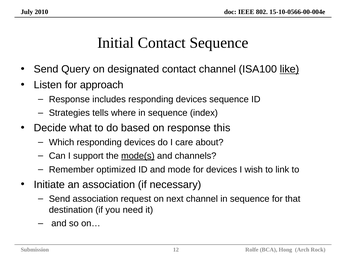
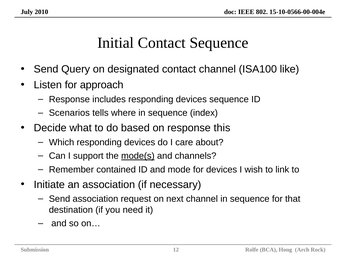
like underline: present -> none
Strategies: Strategies -> Scenarios
optimized: optimized -> contained
